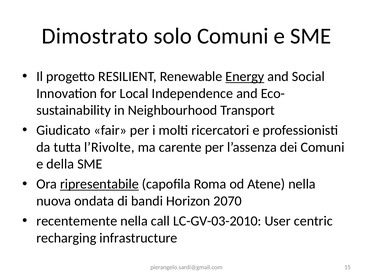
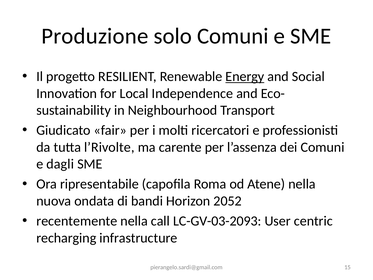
Dimostrato: Dimostrato -> Produzione
della: della -> dagli
ripresentabile underline: present -> none
2070: 2070 -> 2052
LC-GV-03-2010: LC-GV-03-2010 -> LC-GV-03-2093
